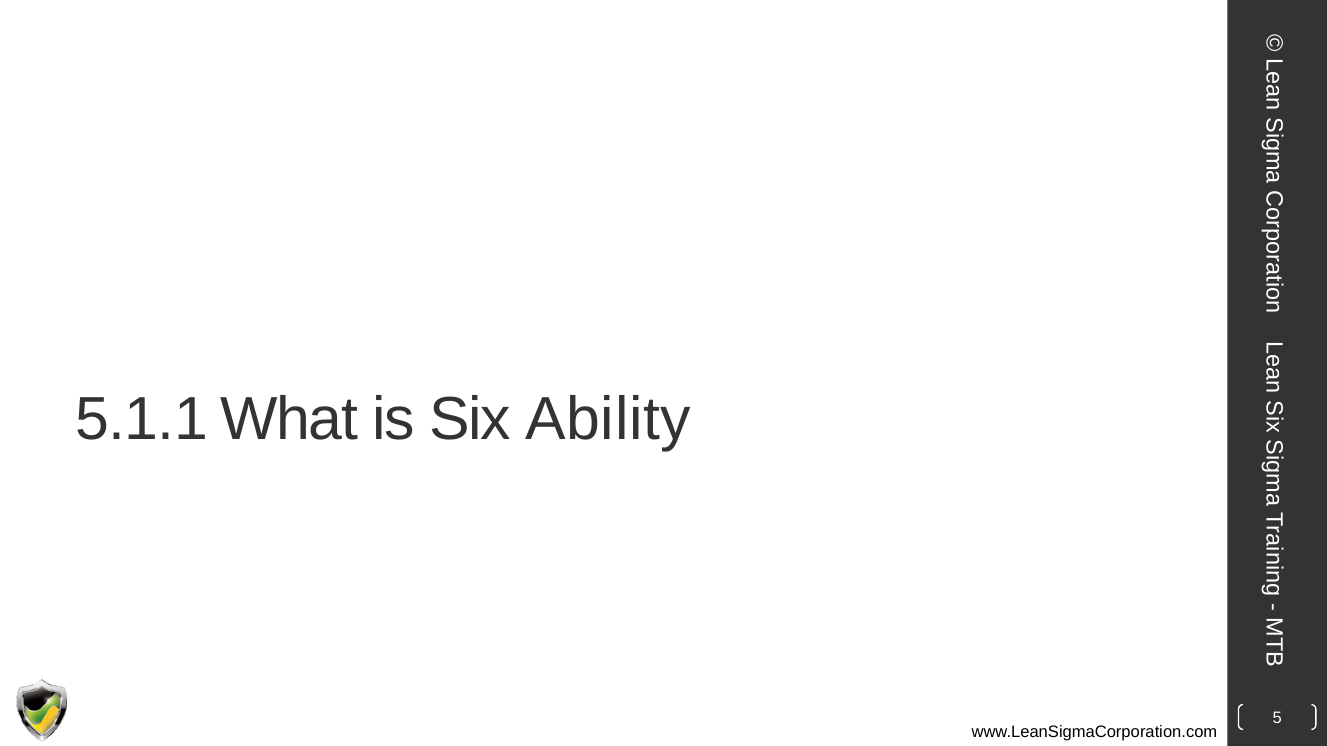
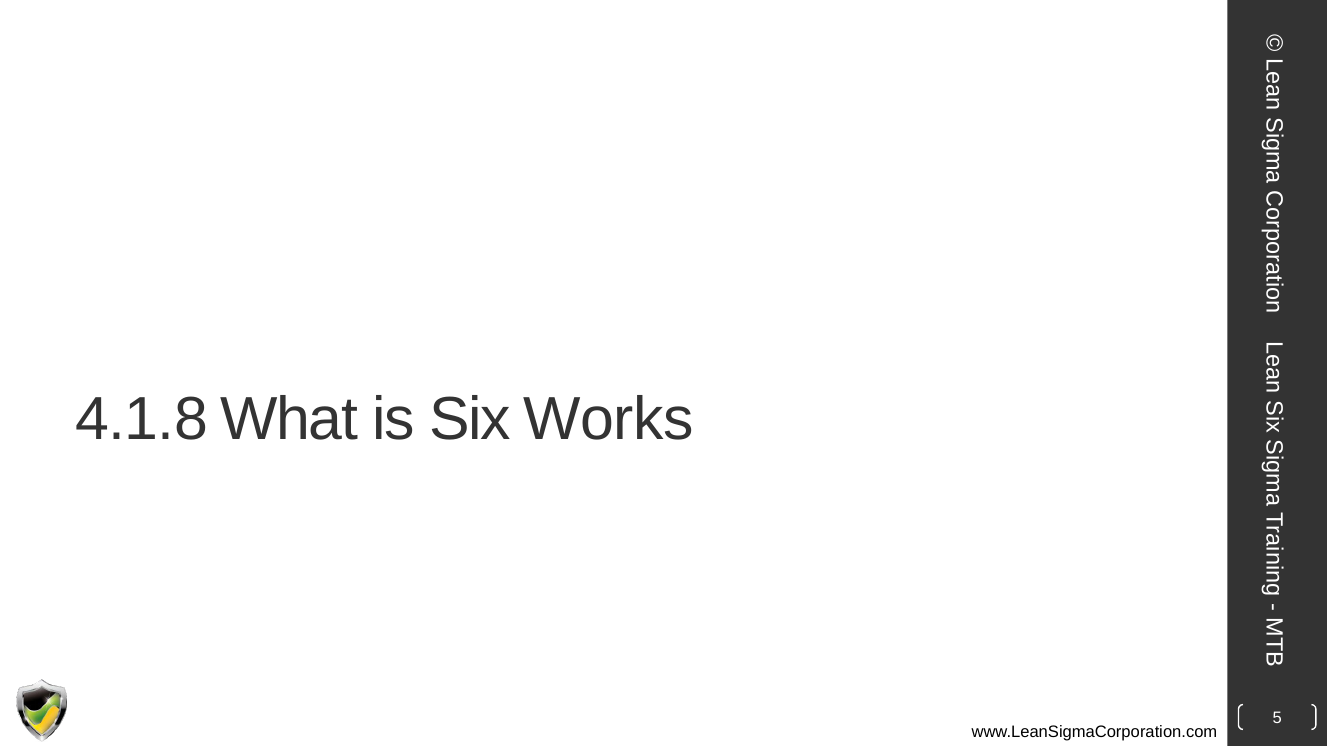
5.1.1: 5.1.1 -> 4.1.8
Ability: Ability -> Works
